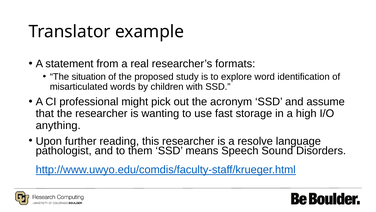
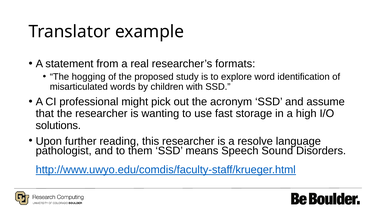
situation: situation -> hogging
anything: anything -> solutions
